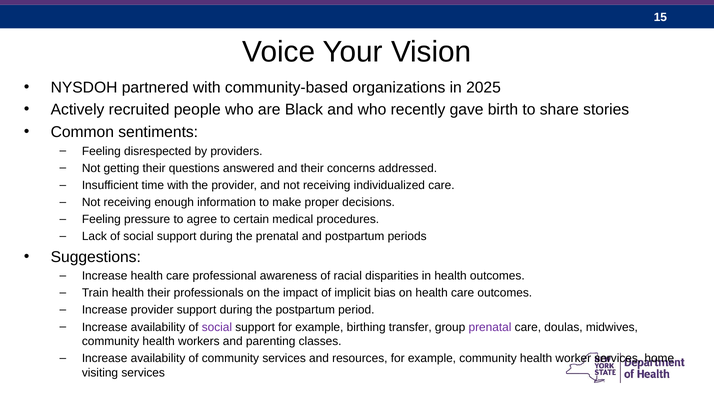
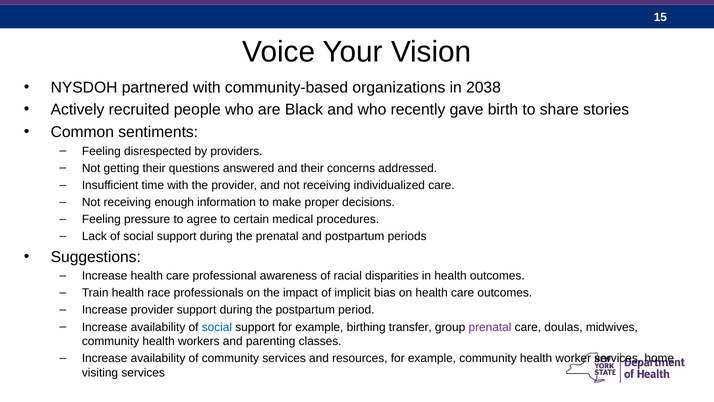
2025: 2025 -> 2038
health their: their -> race
social at (217, 327) colour: purple -> blue
